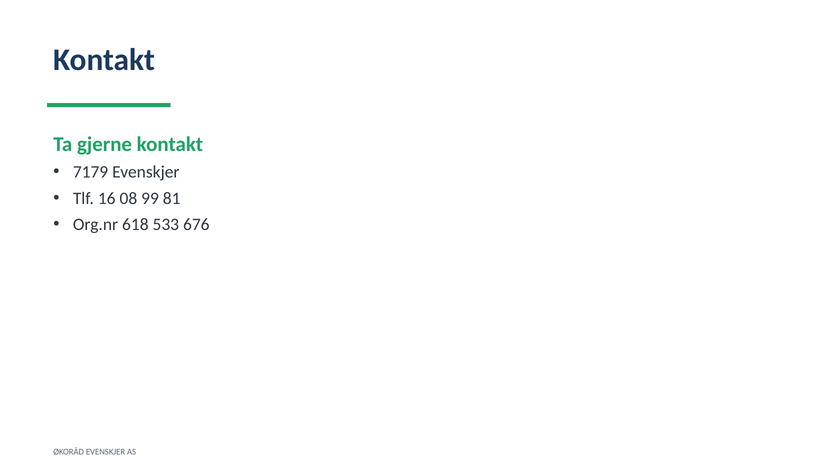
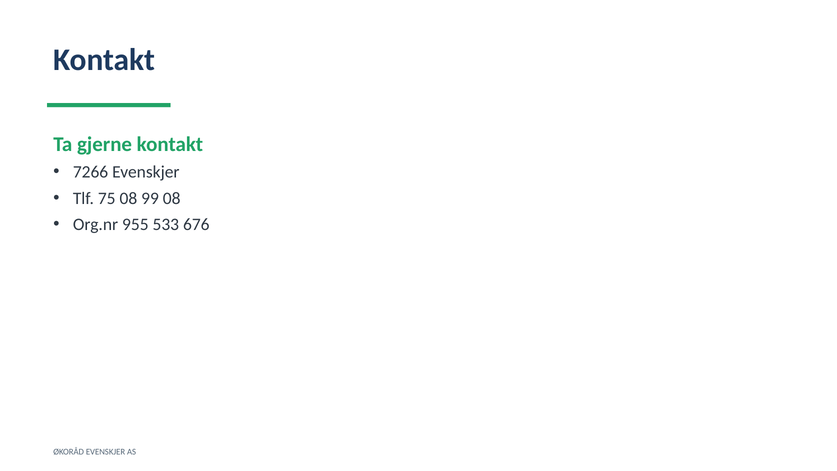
7179: 7179 -> 7266
16: 16 -> 75
99 81: 81 -> 08
618: 618 -> 955
